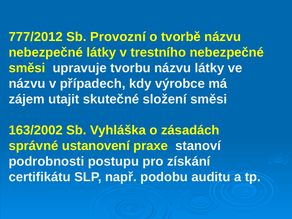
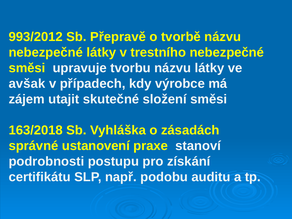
777/2012: 777/2012 -> 993/2012
Provozní: Provozní -> Přepravě
názvu at (27, 84): názvu -> avšak
163/2002: 163/2002 -> 163/2018
